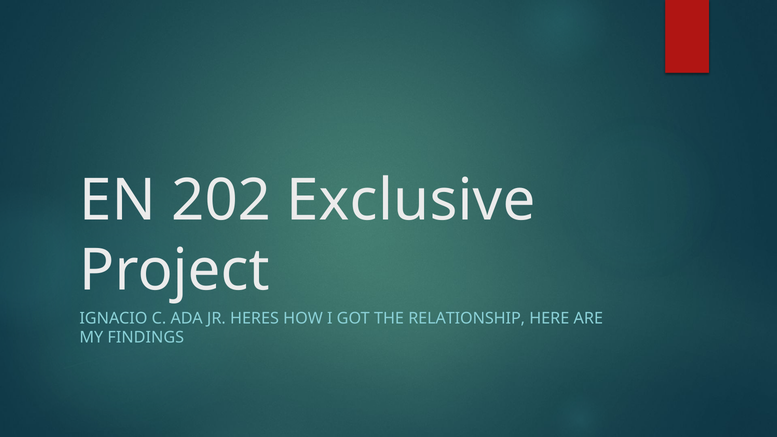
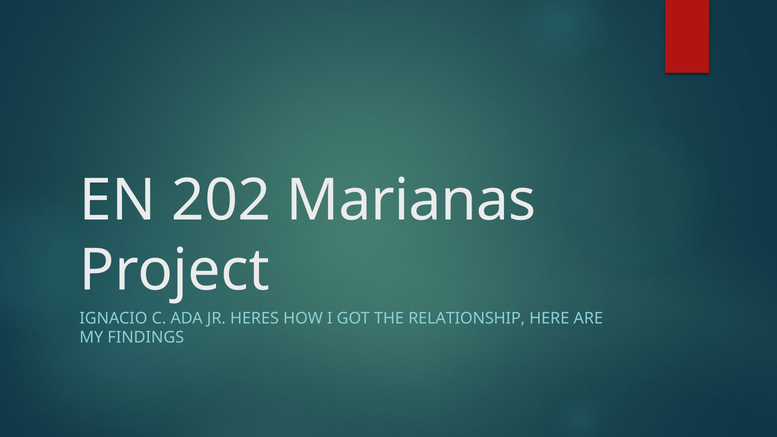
Exclusive: Exclusive -> Marianas
